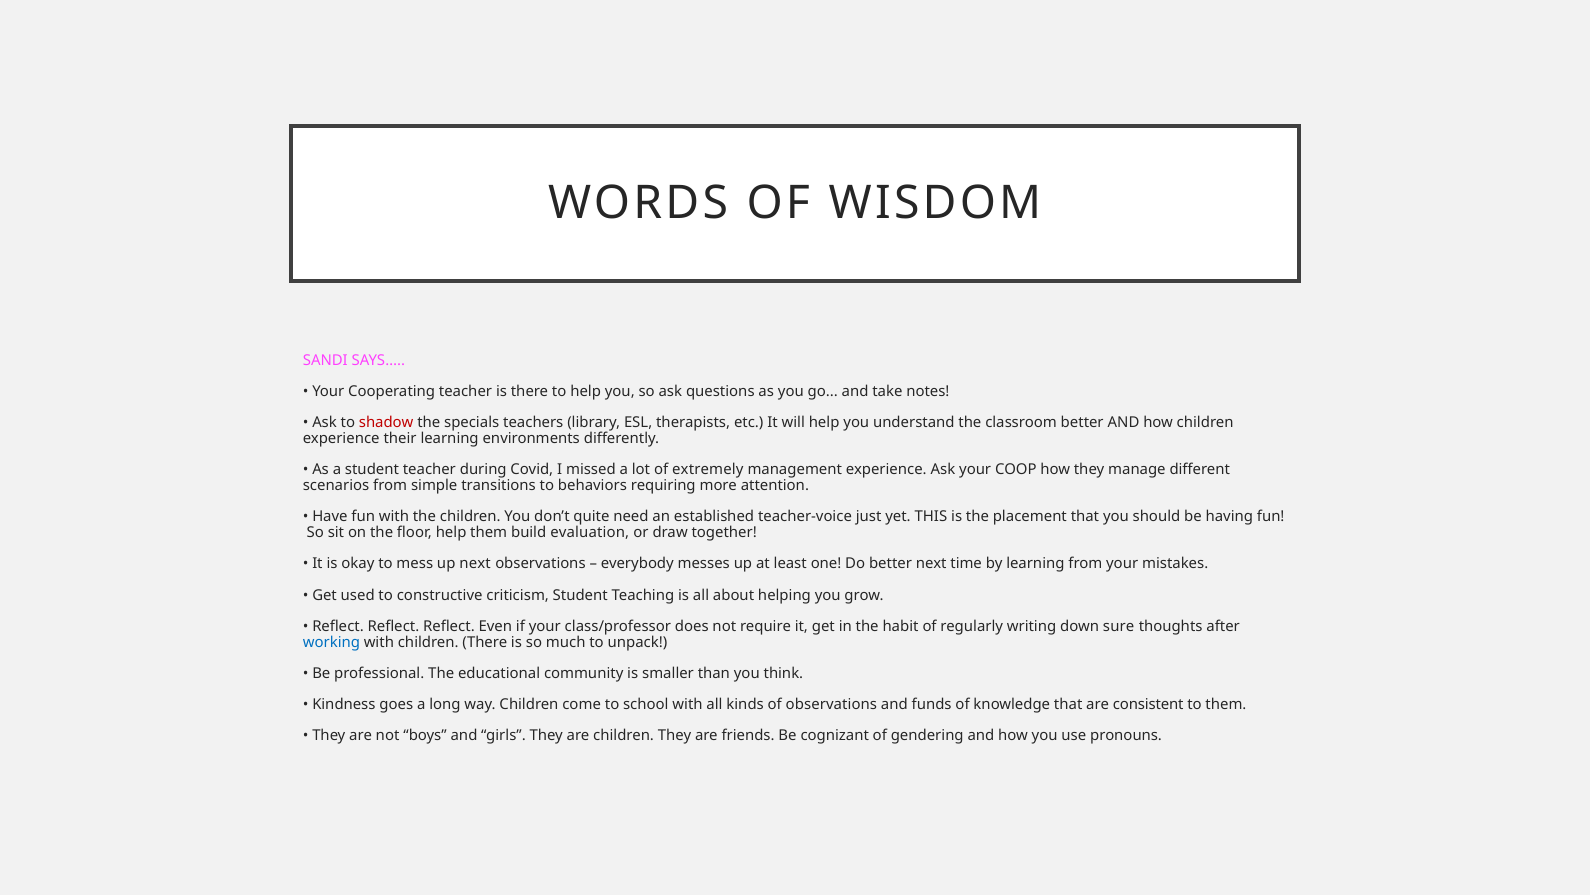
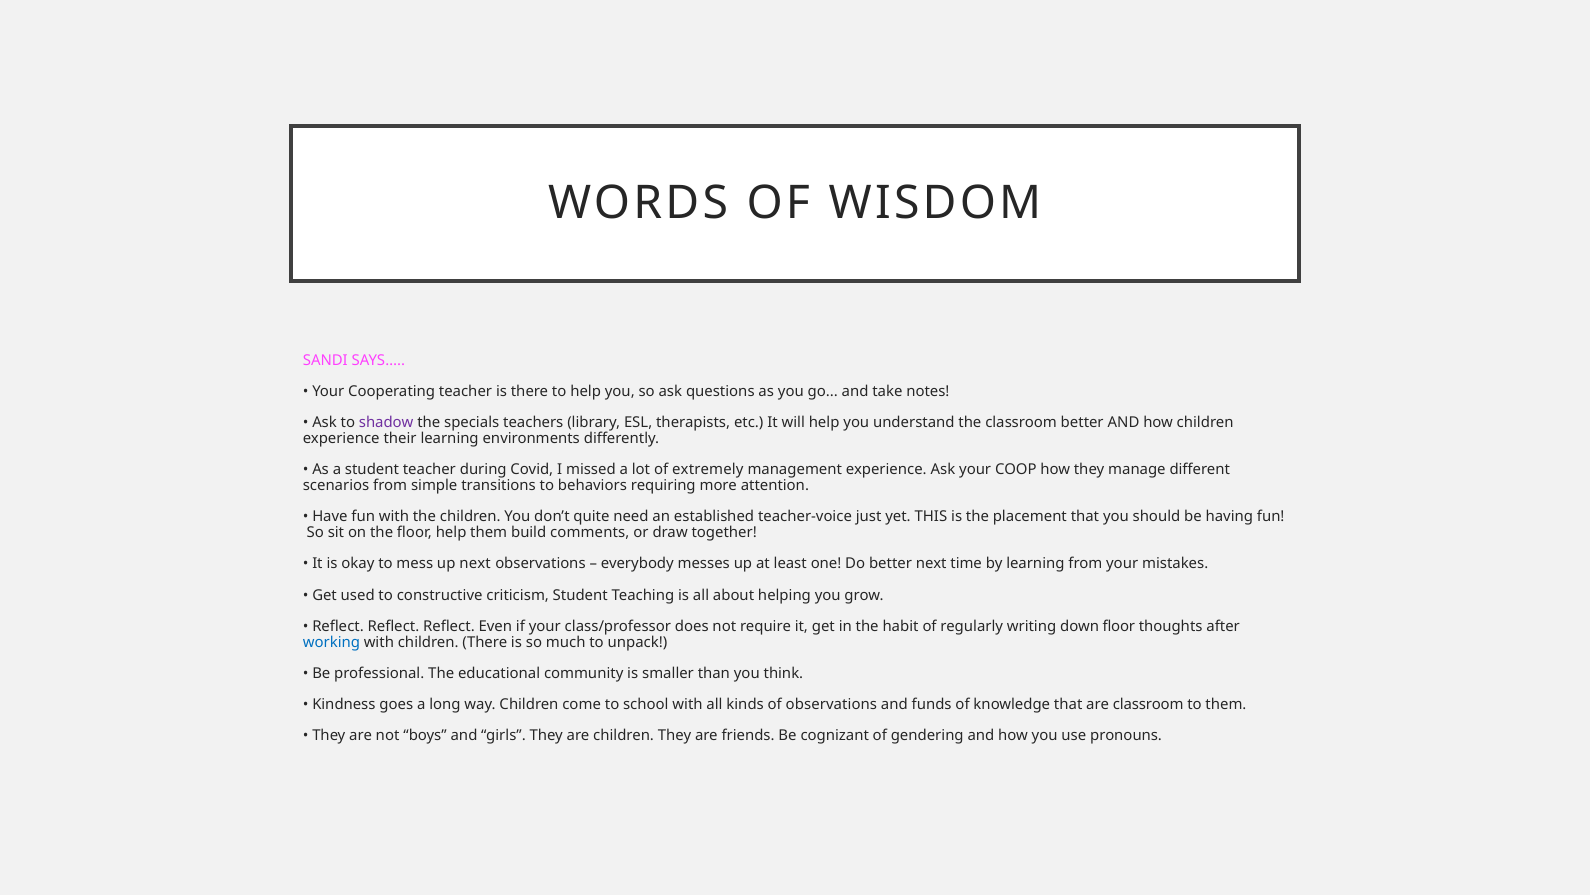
shadow colour: red -> purple
evaluation: evaluation -> comments
down sure: sure -> floor
are consistent: consistent -> classroom
